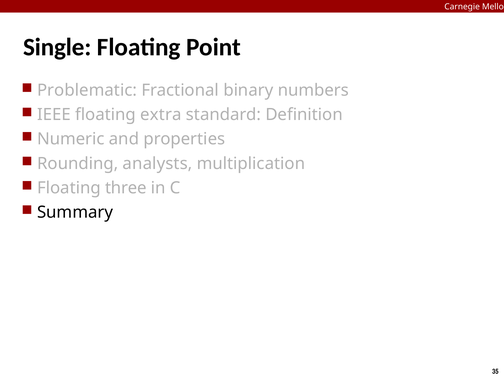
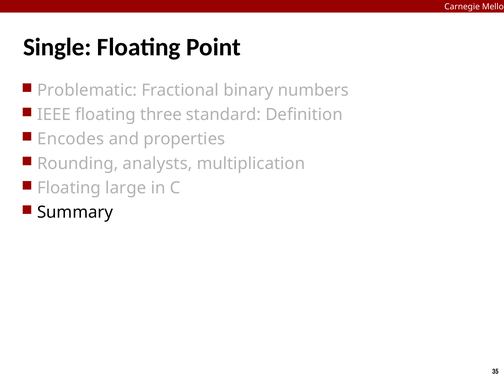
extra: extra -> three
Numeric: Numeric -> Encodes
three: three -> large
